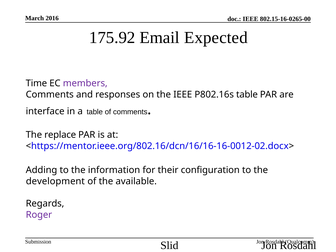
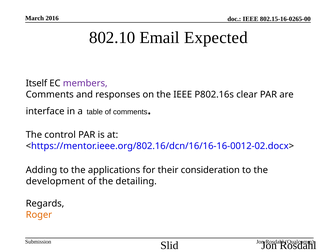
175.92: 175.92 -> 802.10
Time: Time -> Itself
P802.16s table: table -> clear
replace: replace -> control
information: information -> applications
configuration: configuration -> consideration
available: available -> detailing
Roger colour: purple -> orange
